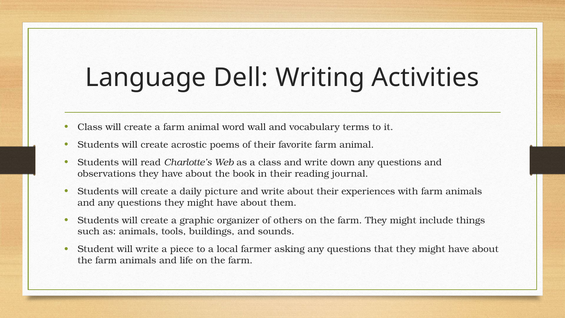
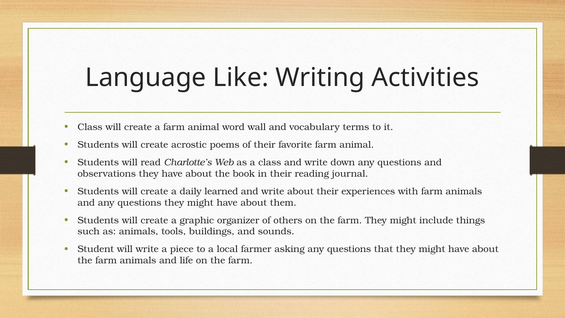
Dell: Dell -> Like
picture: picture -> learned
